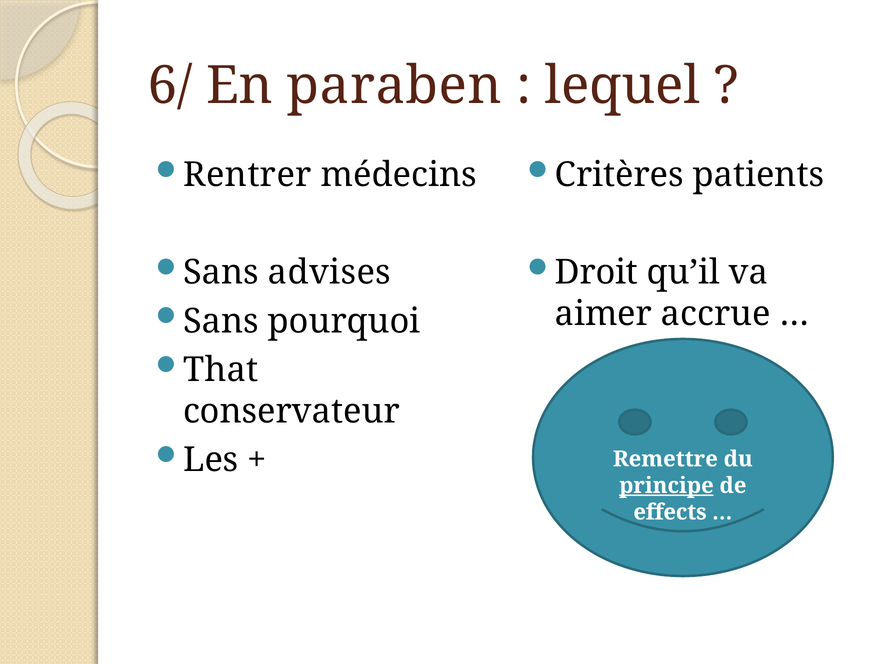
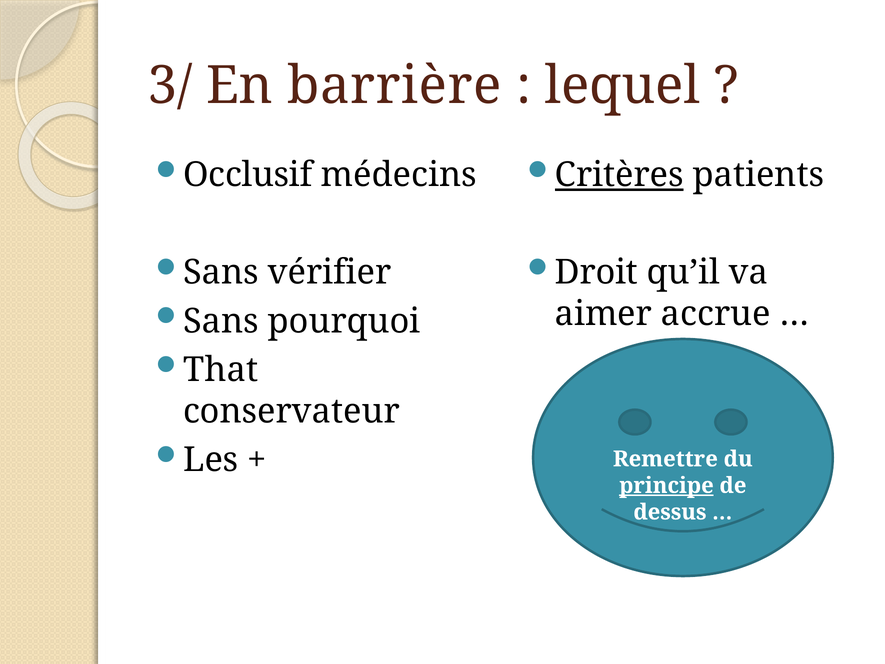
6/: 6/ -> 3/
paraben: paraben -> barrière
Rentrer: Rentrer -> Occlusif
Critères underline: none -> present
advises: advises -> vérifier
effects: effects -> dessus
